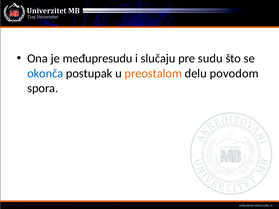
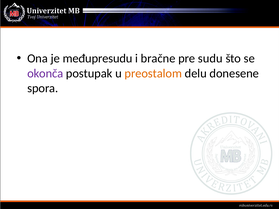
slučaju: slučaju -> bračne
okonča colour: blue -> purple
povodom: povodom -> donesene
